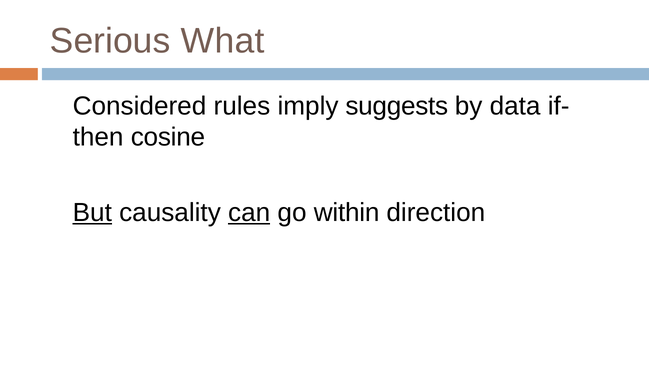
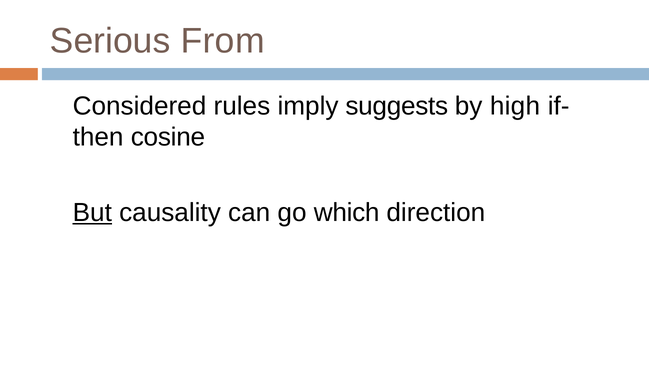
What: What -> From
data: data -> high
can underline: present -> none
within: within -> which
